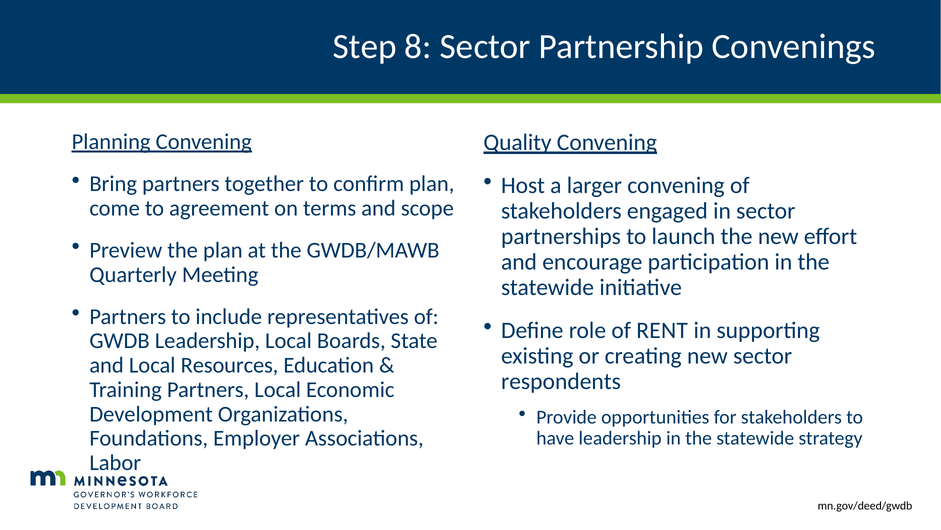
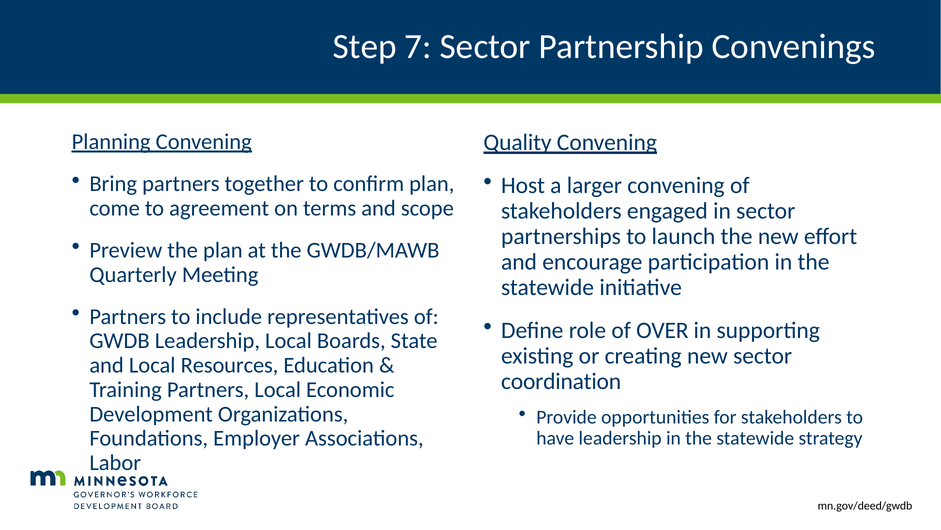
8: 8 -> 7
RENT: RENT -> OVER
respondents: respondents -> coordination
